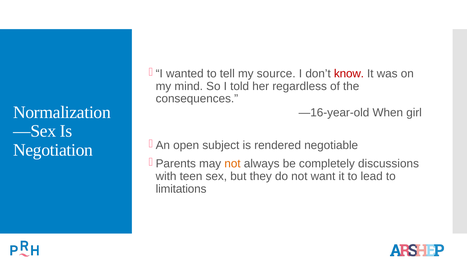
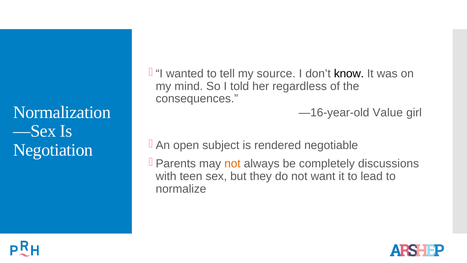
know colour: red -> black
When: When -> Value
limitations: limitations -> normalize
